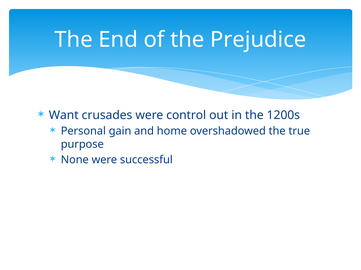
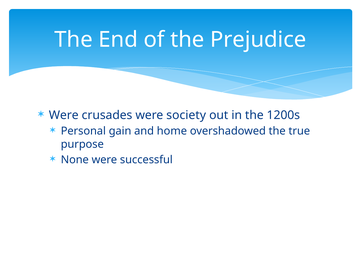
Want at (64, 115): Want -> Were
control: control -> society
